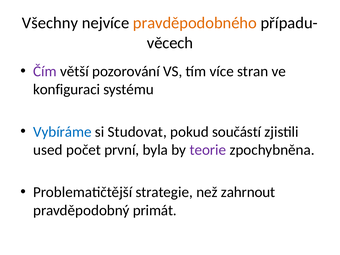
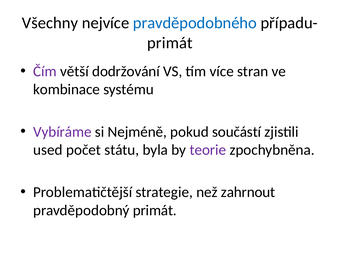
pravděpodobného colour: orange -> blue
věcech at (170, 43): věcech -> primát
pozorování: pozorování -> dodržování
konfiguraci: konfiguraci -> kombinace
Vybíráme colour: blue -> purple
Studovat: Studovat -> Nejméně
první: první -> státu
